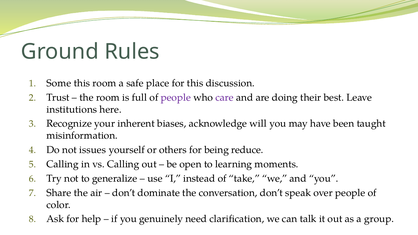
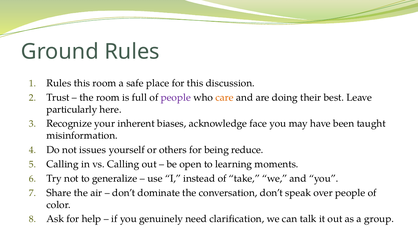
Some at (59, 83): Some -> Rules
care colour: purple -> orange
institutions: institutions -> particularly
will: will -> face
